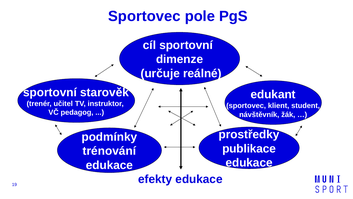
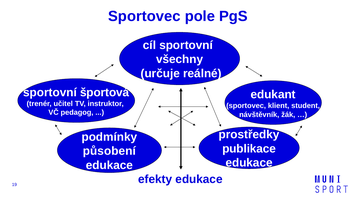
dimenze: dimenze -> všechny
starověk: starověk -> športová
trénování: trénování -> působení
